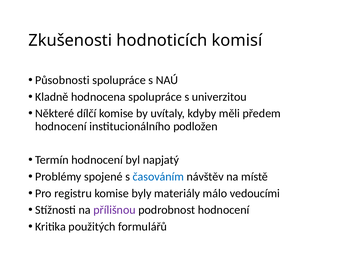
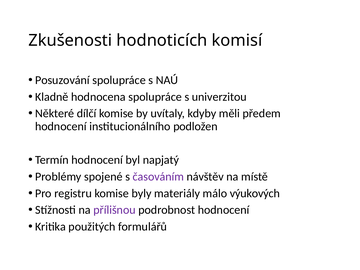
Působnosti: Působnosti -> Posuzování
časováním colour: blue -> purple
vedoucími: vedoucími -> výukových
